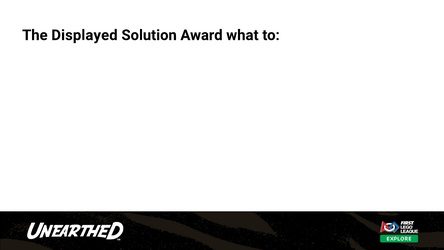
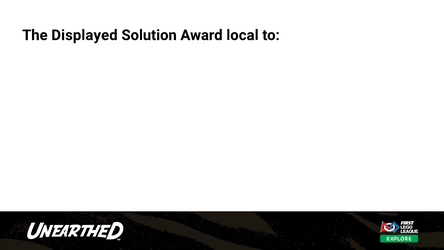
what: what -> local
